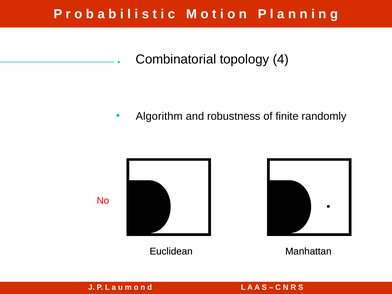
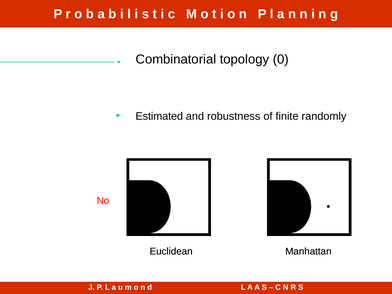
4: 4 -> 0
Algorithm: Algorithm -> Estimated
